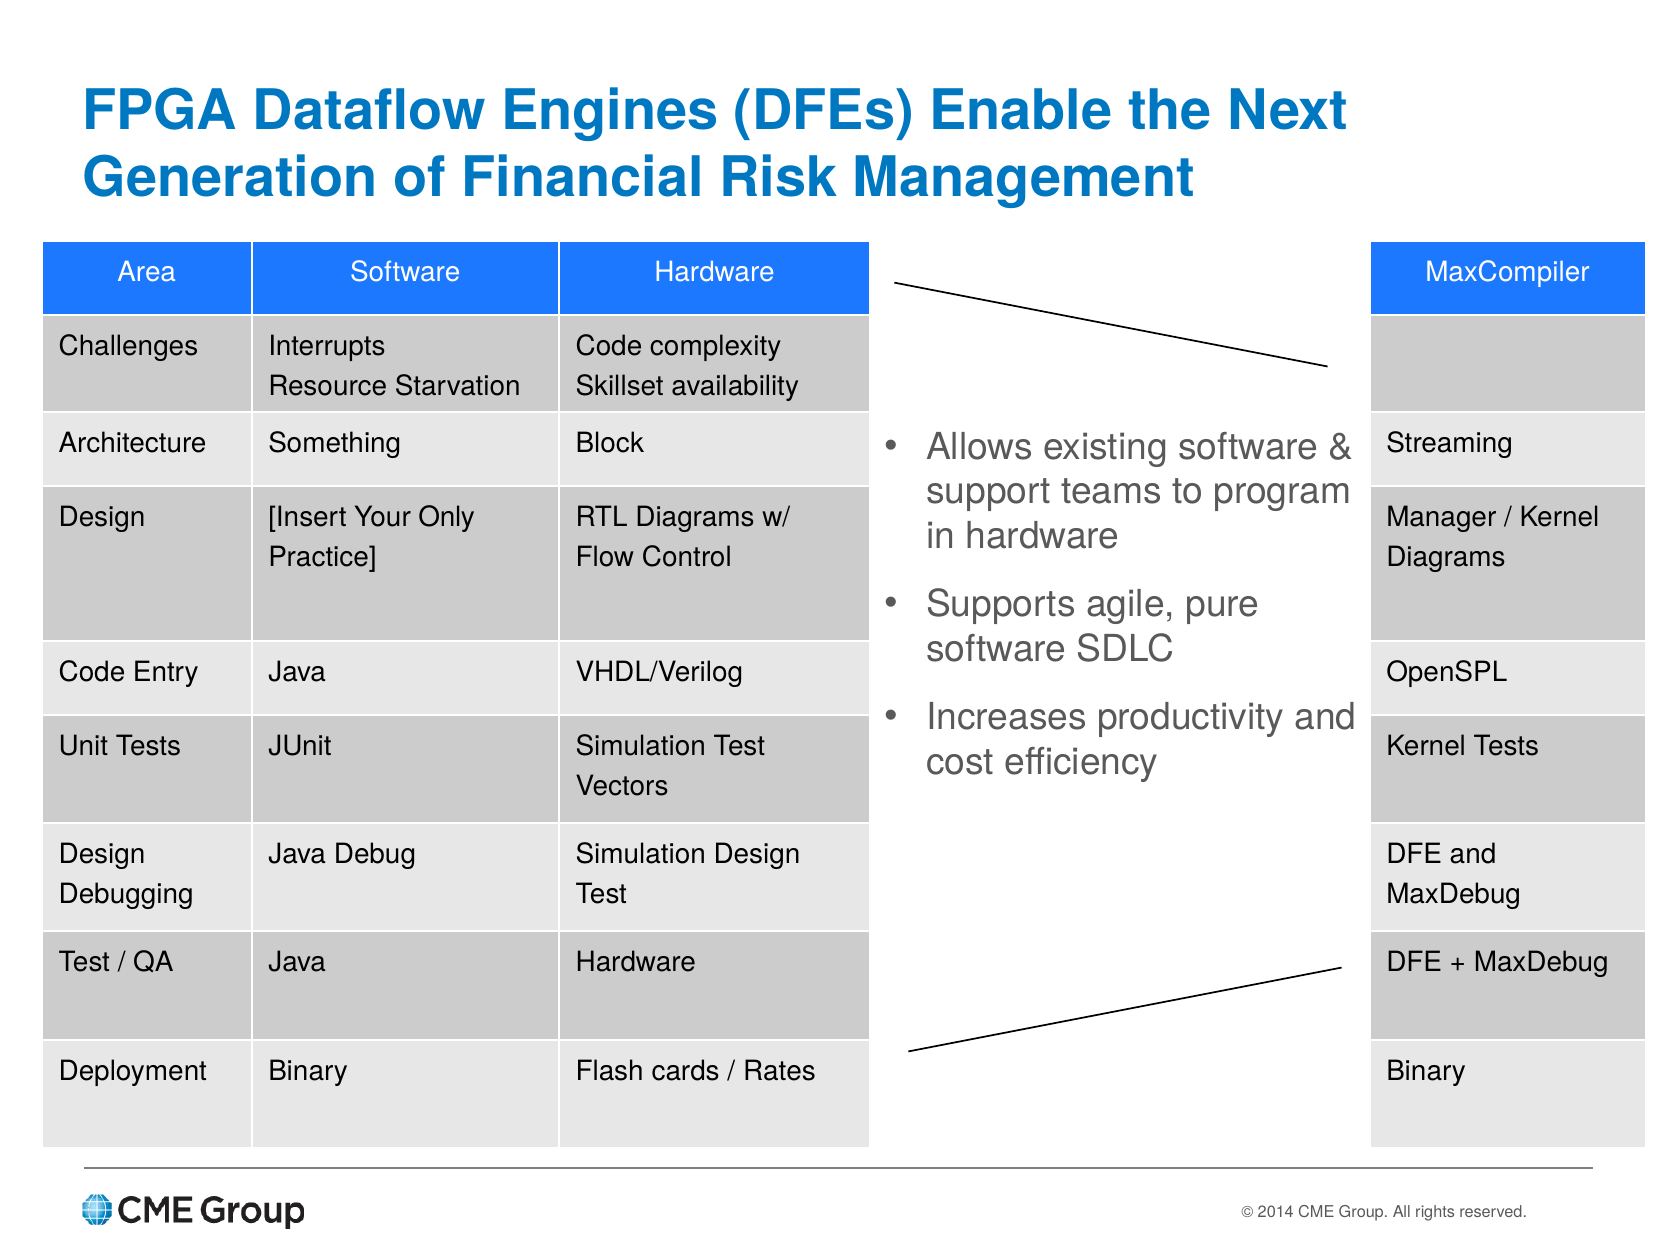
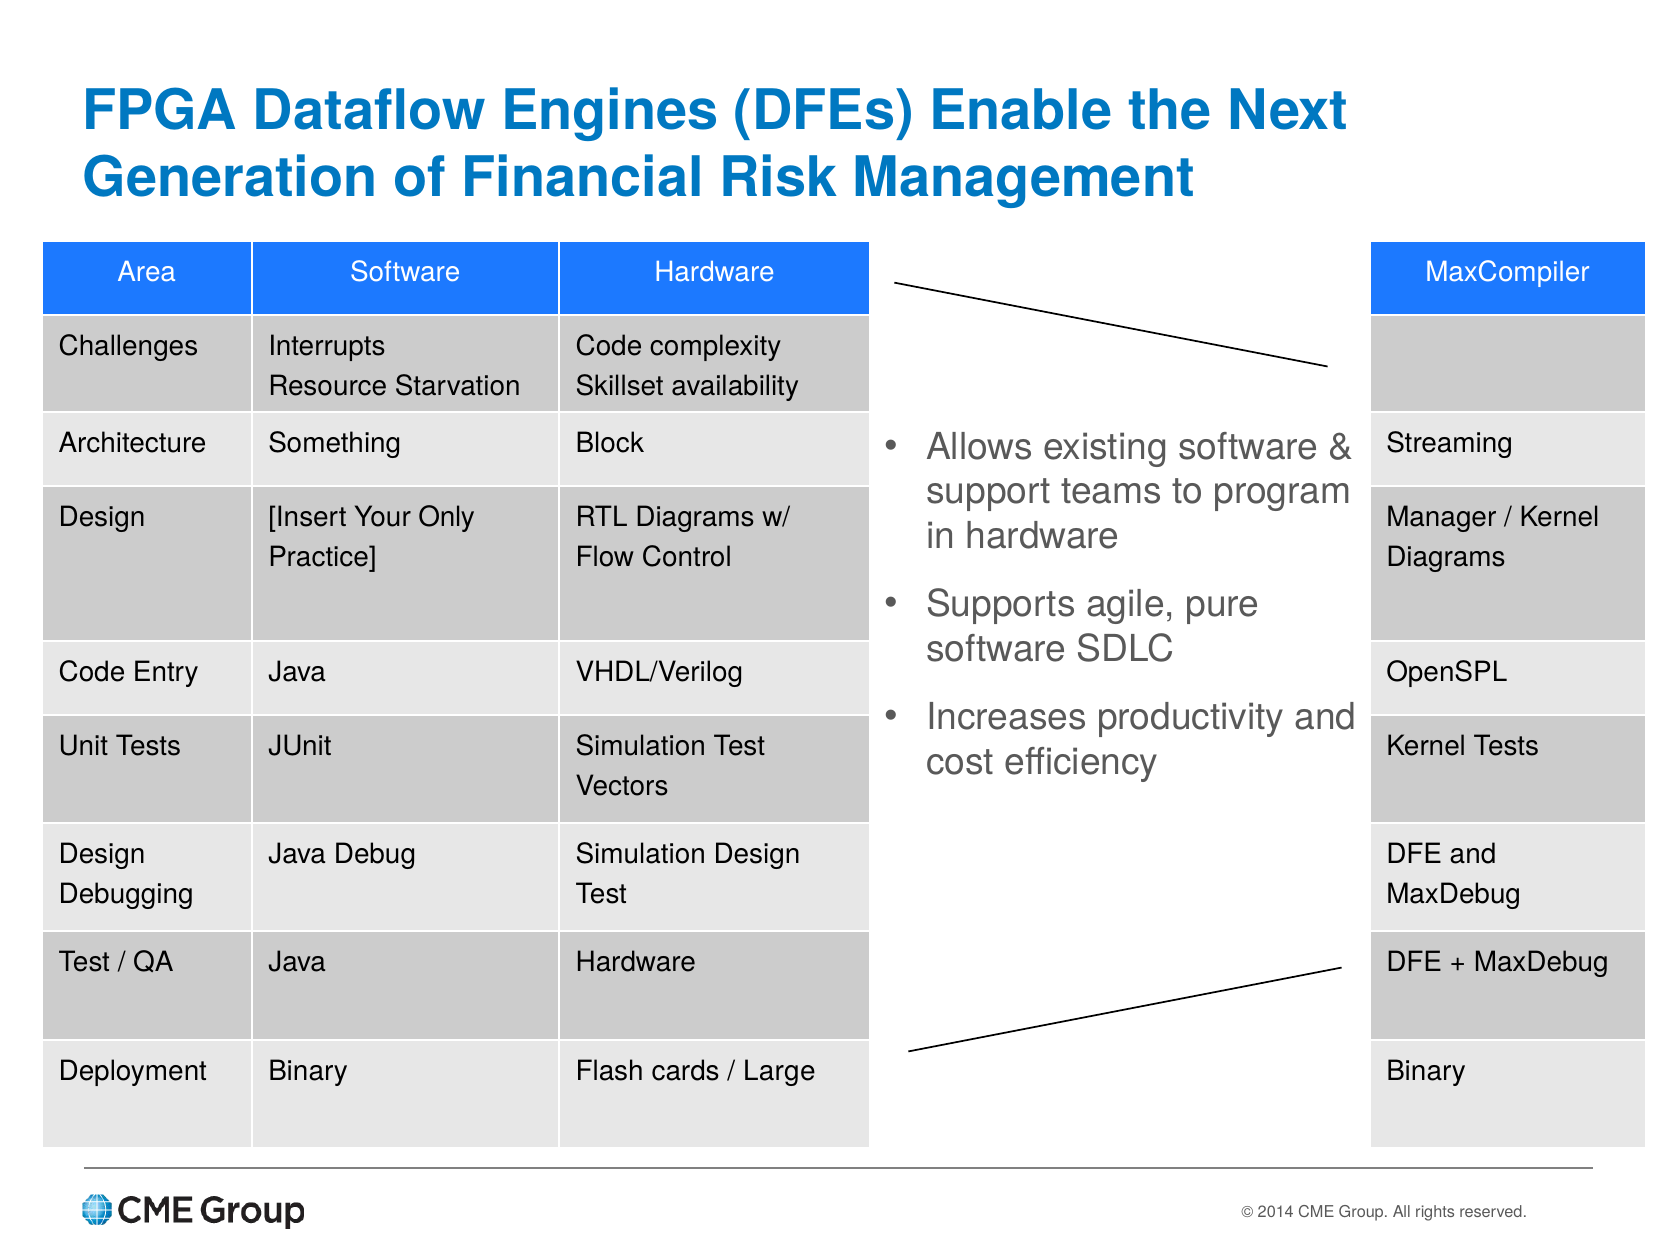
Rates: Rates -> Large
